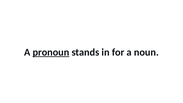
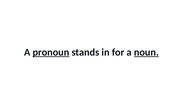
noun underline: none -> present
